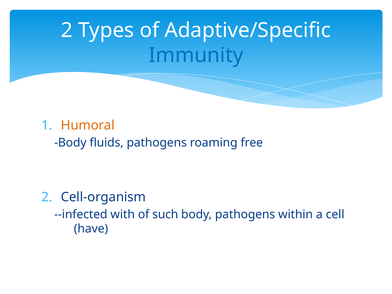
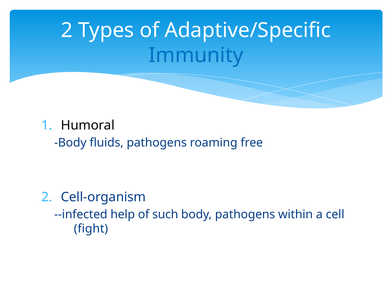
Humoral colour: orange -> black
with: with -> help
have: have -> fight
